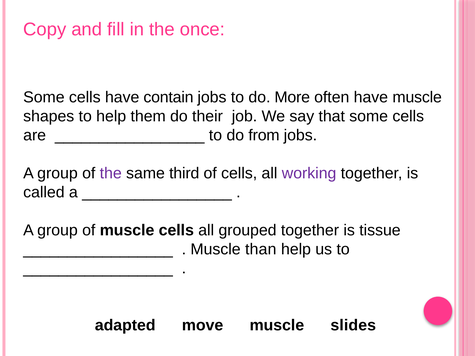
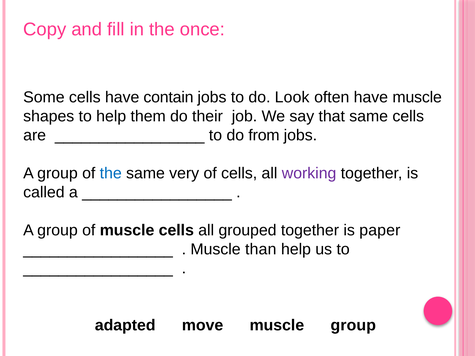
More: More -> Look
that some: some -> same
the at (111, 173) colour: purple -> blue
third: third -> very
tissue: tissue -> paper
muscle slides: slides -> group
